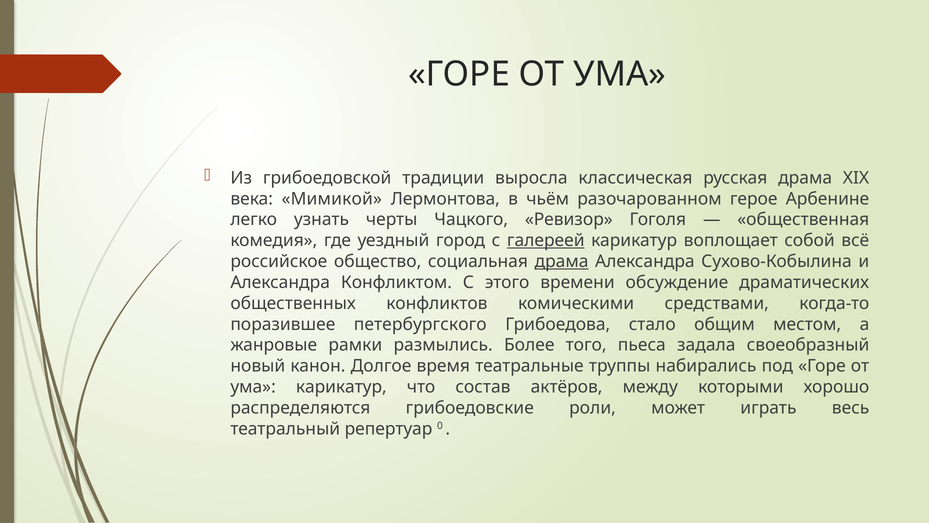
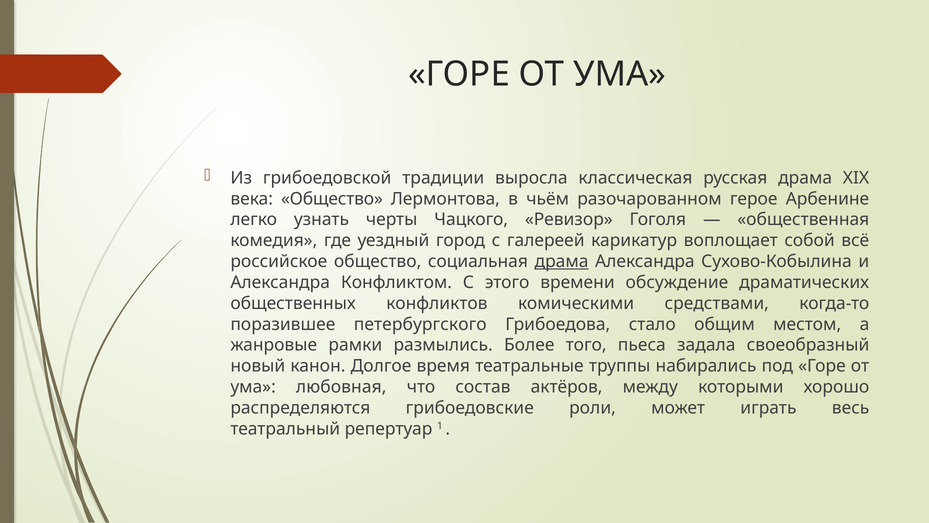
века Мимикой: Мимикой -> Общество
галереей underline: present -> none
ума карикатур: карикатур -> любовная
0: 0 -> 1
